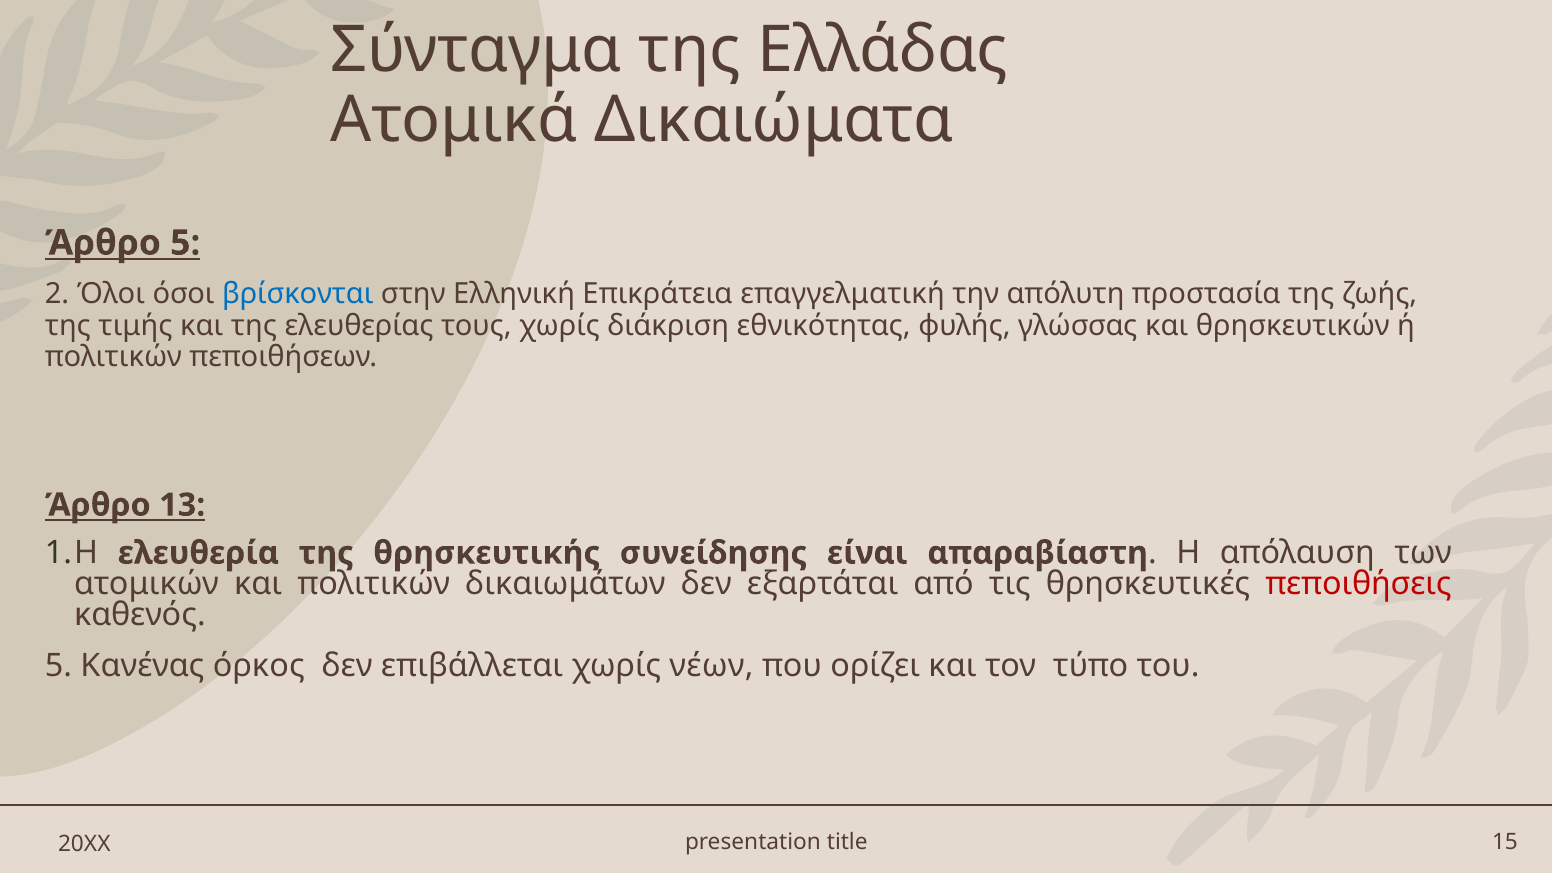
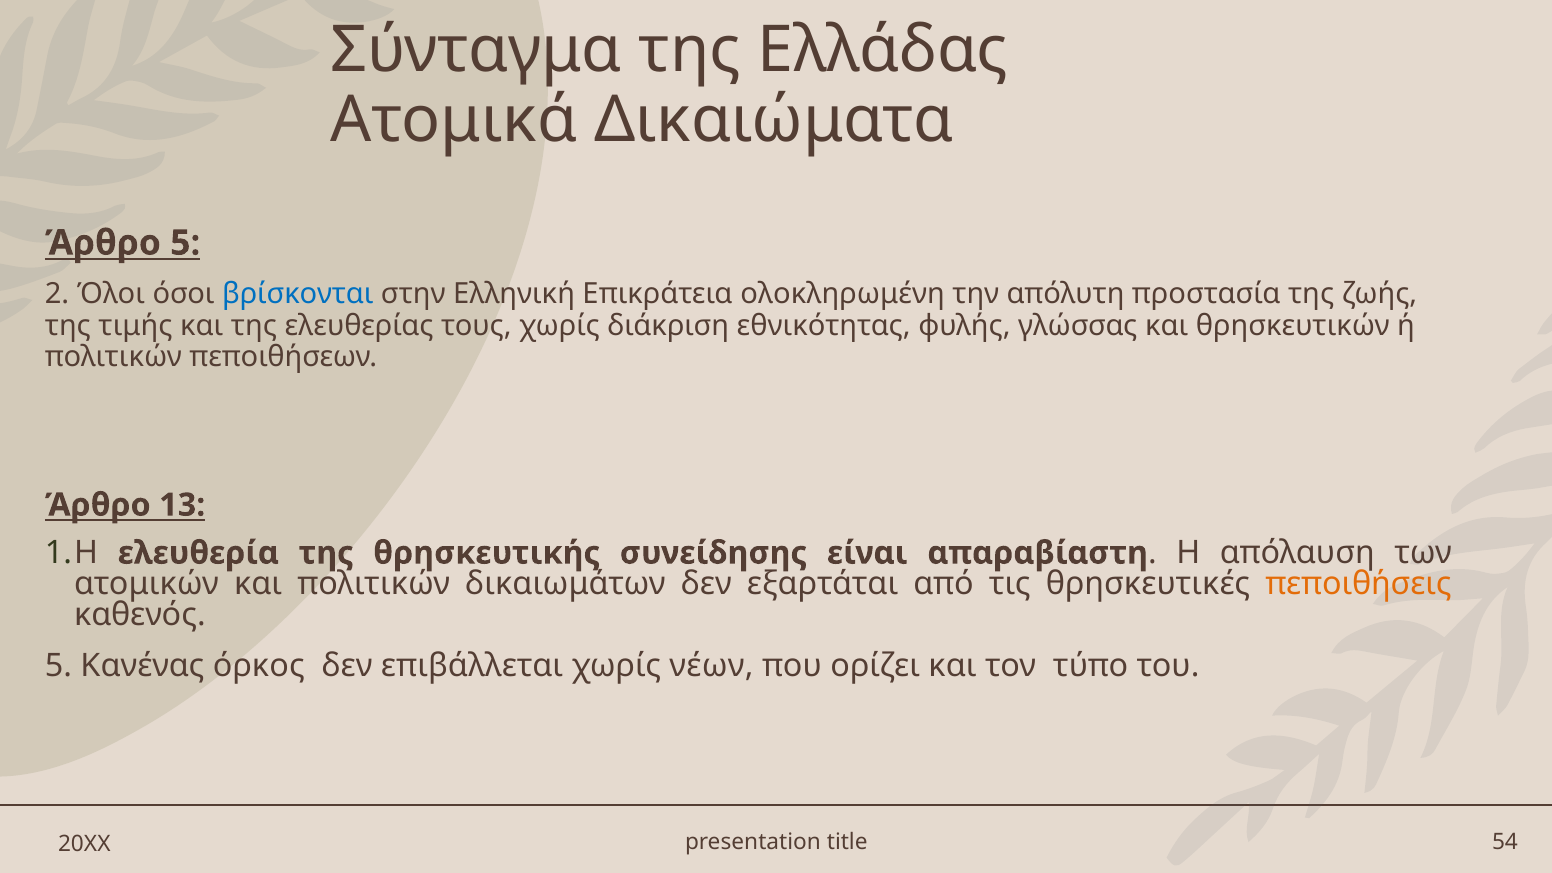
επαγγελματική: επαγγελματική -> ολοκληρωμένη
πεποιθήσεις colour: red -> orange
15: 15 -> 54
